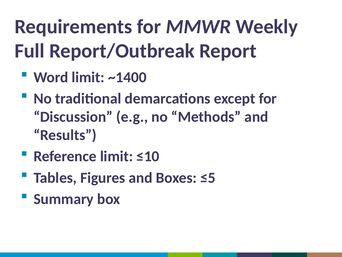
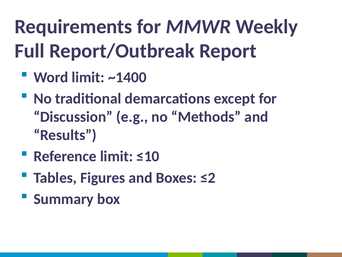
≤5: ≤5 -> ≤2
